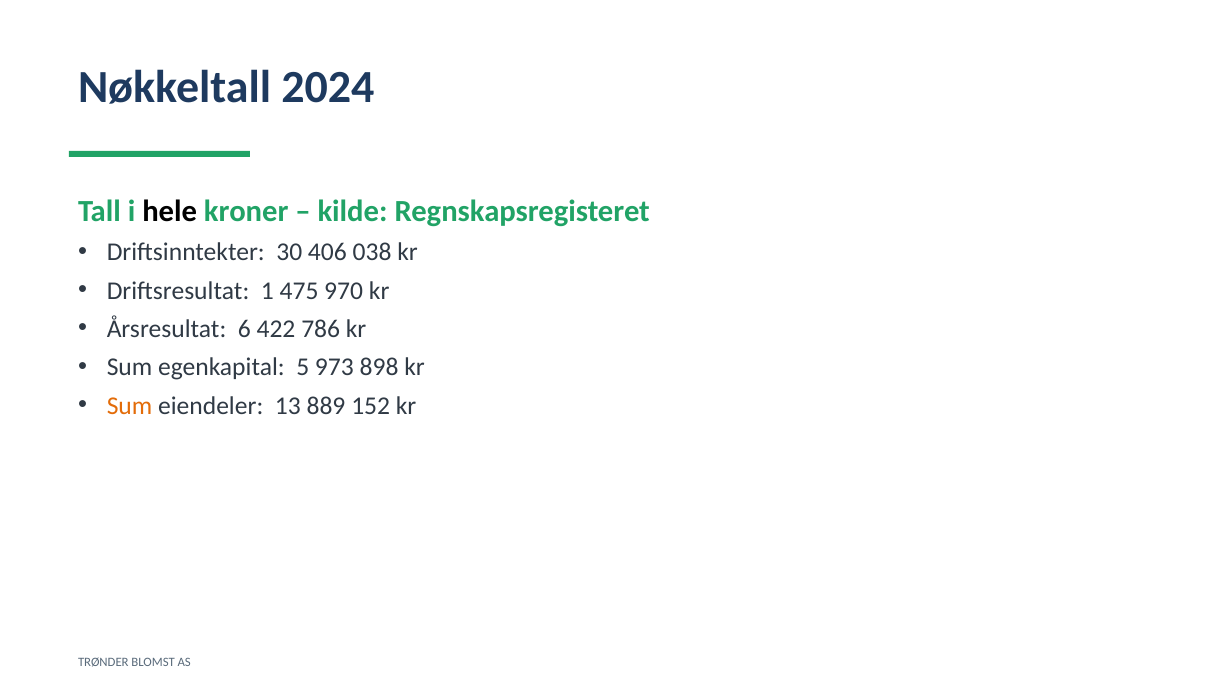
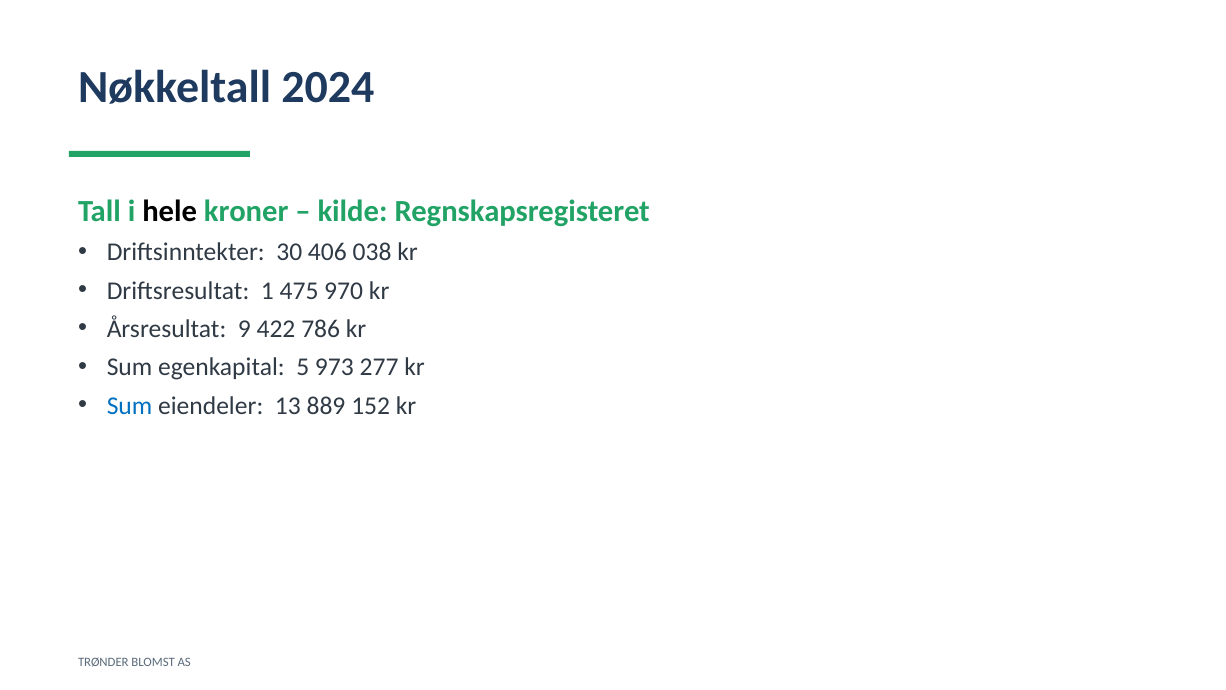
6: 6 -> 9
898: 898 -> 277
Sum at (130, 405) colour: orange -> blue
